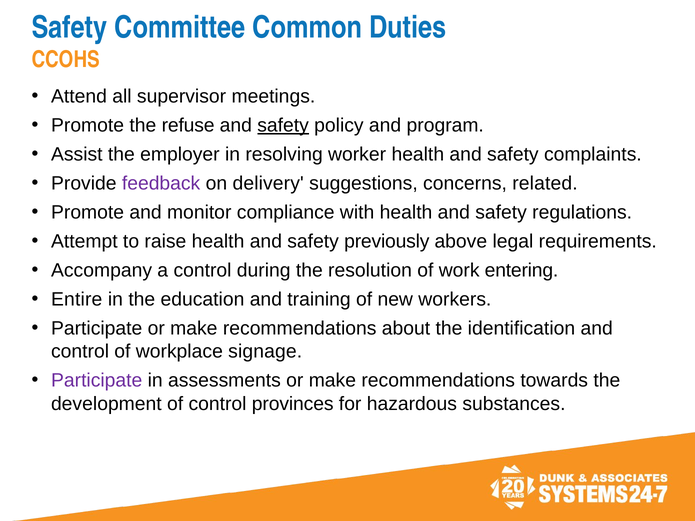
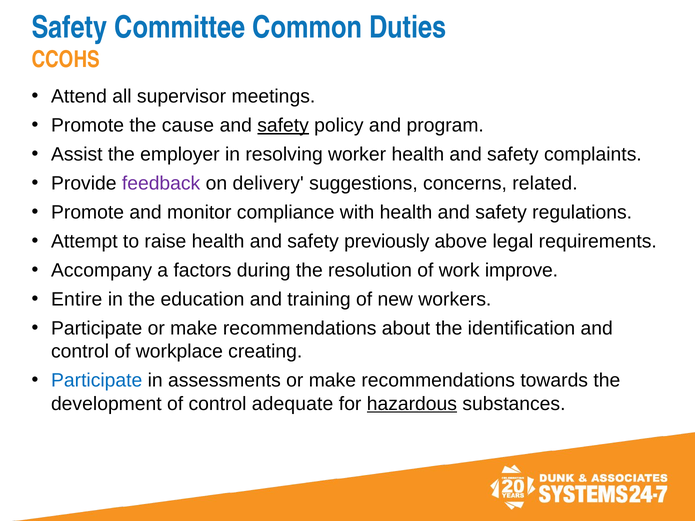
refuse: refuse -> cause
a control: control -> factors
entering: entering -> improve
signage: signage -> creating
Participate at (97, 381) colour: purple -> blue
provinces: provinces -> adequate
hazardous underline: none -> present
